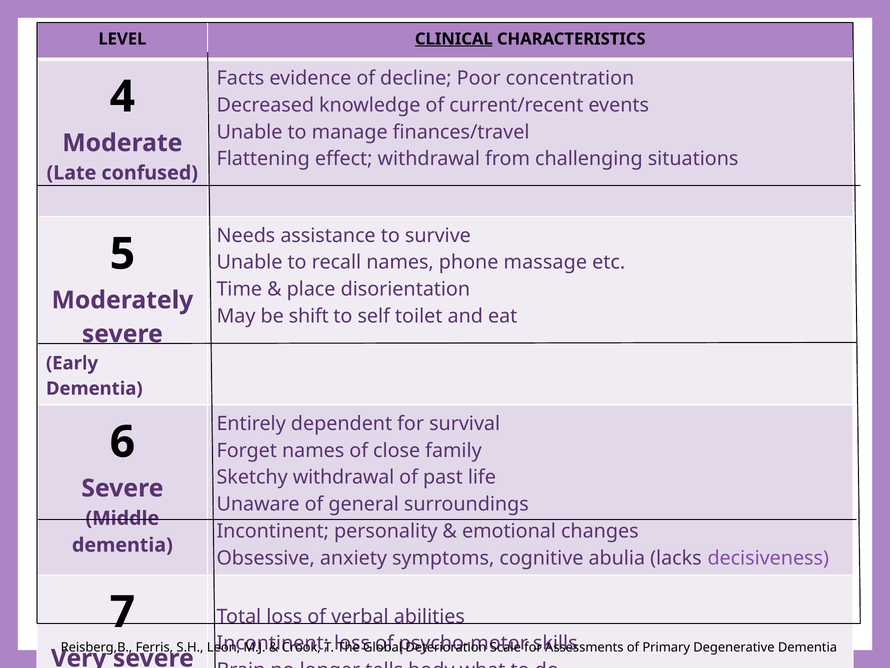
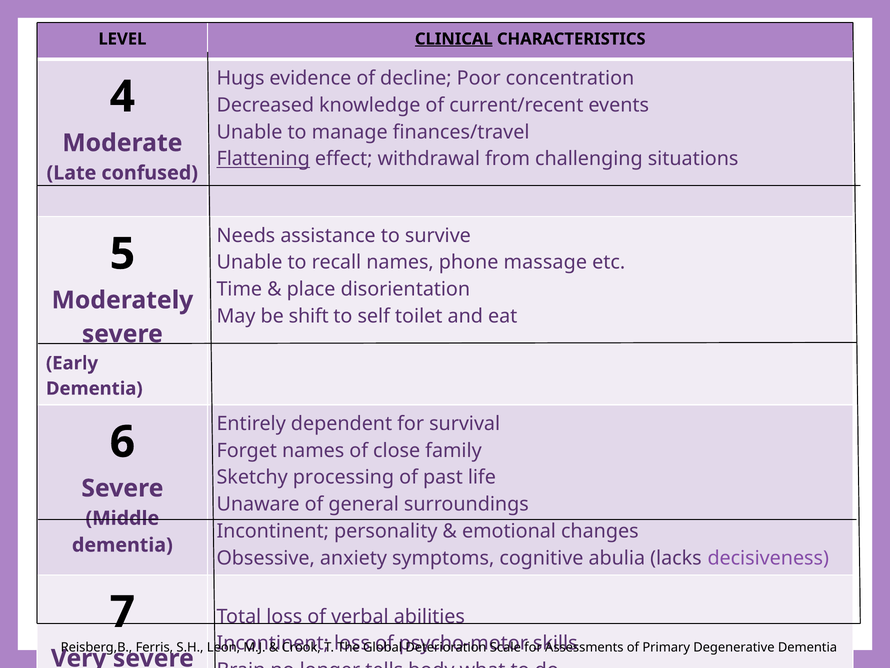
Facts: Facts -> Hugs
Flattening underline: none -> present
Sketchy withdrawal: withdrawal -> processing
